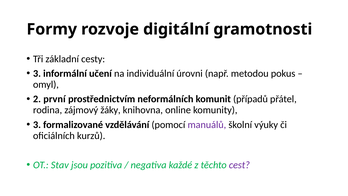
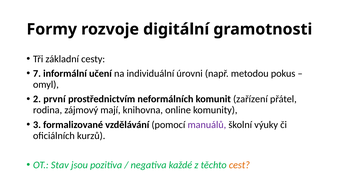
3 at (37, 73): 3 -> 7
případů: případů -> zařízení
žáky: žáky -> mají
cest colour: purple -> orange
